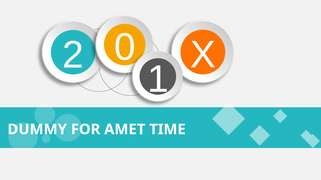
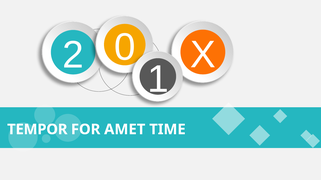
DUMMY: DUMMY -> TEMPOR
